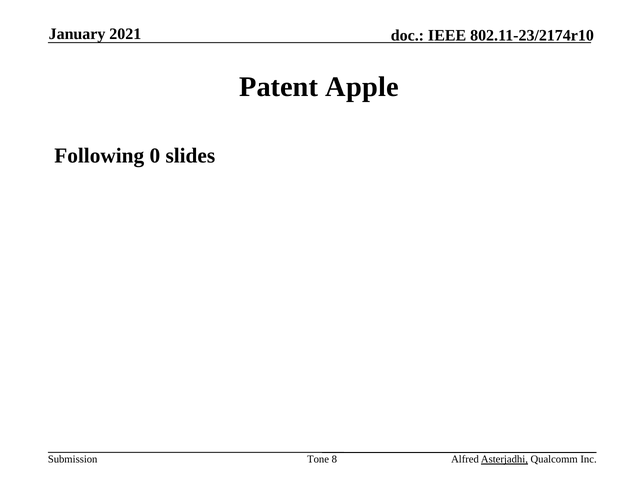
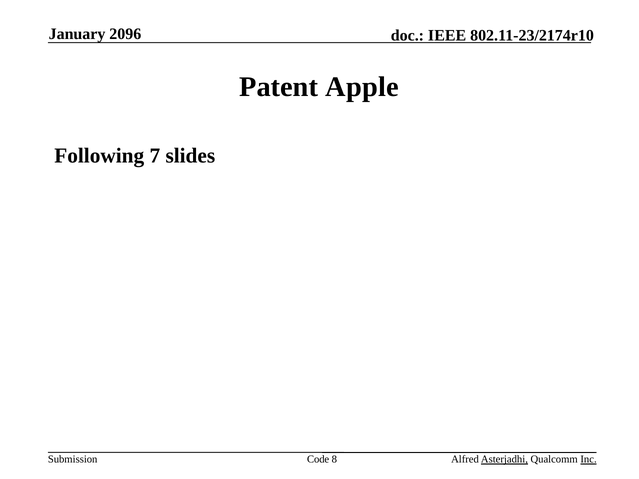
2021: 2021 -> 2096
0: 0 -> 7
Tone: Tone -> Code
Inc underline: none -> present
